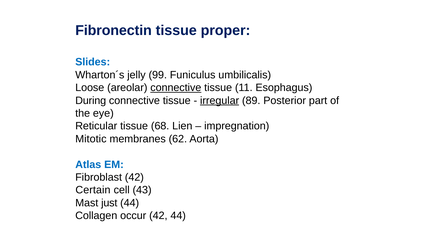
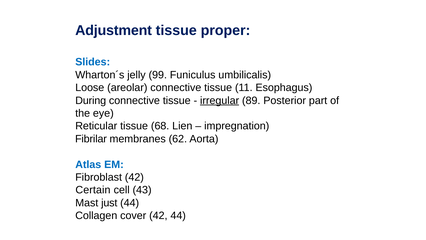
Fibronectin: Fibronectin -> Adjustment
connective at (176, 88) underline: present -> none
Mitotic: Mitotic -> Fibrilar
occur: occur -> cover
